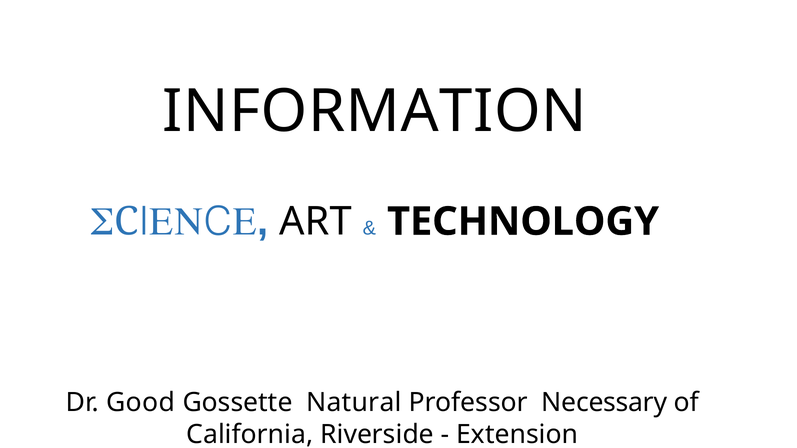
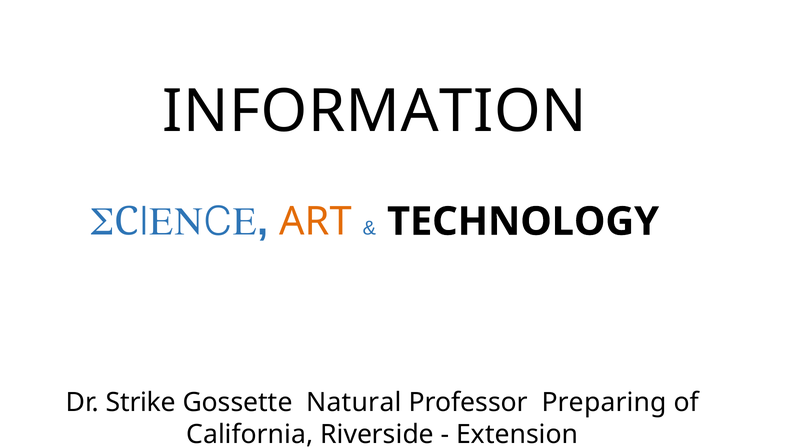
ART colour: black -> orange
Good: Good -> Strike
Necessary: Necessary -> Preparing
